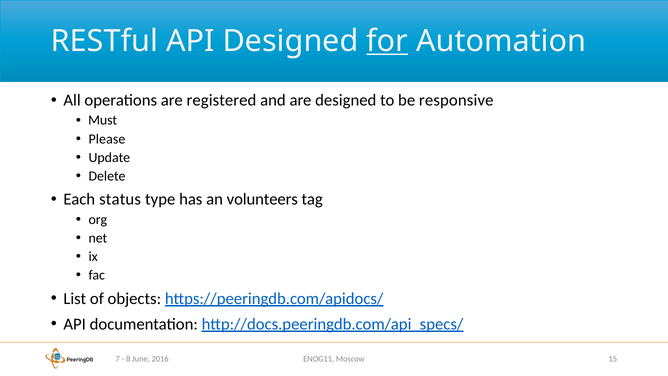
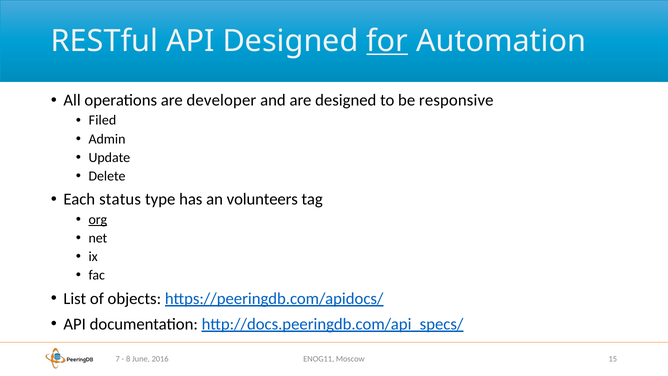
registered: registered -> developer
Must: Must -> Filed
Please: Please -> Admin
org underline: none -> present
